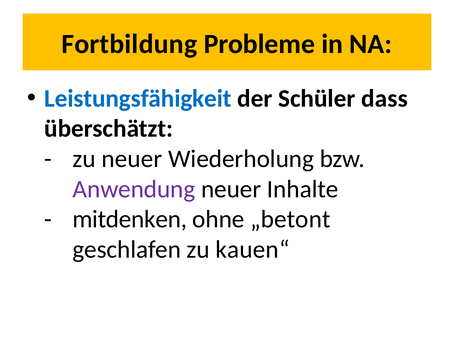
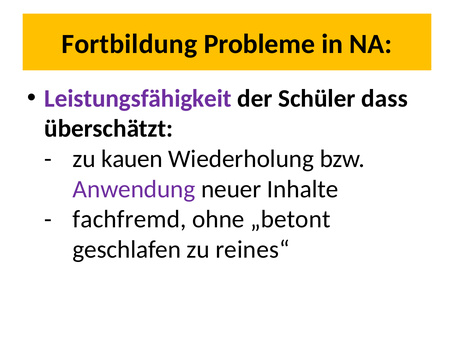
Leistungsfähigkeit colour: blue -> purple
zu neuer: neuer -> kauen
mitdenken: mitdenken -> fachfremd
kauen“: kauen“ -> reines“
